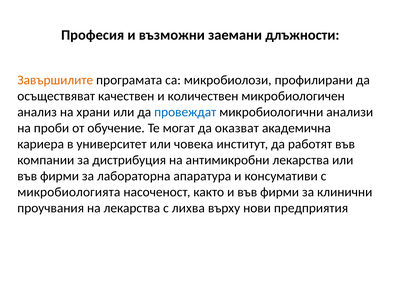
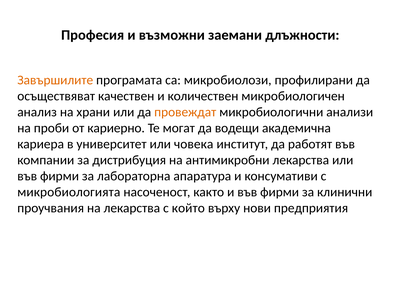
провеждат colour: blue -> orange
обучение: обучение -> кариерно
оказват: оказват -> водещи
лихва: лихва -> който
